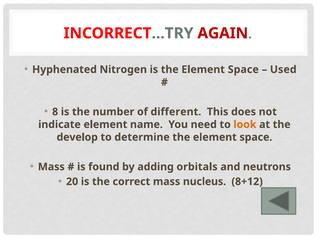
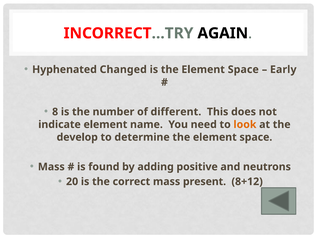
AGAIN colour: red -> black
Nitrogen: Nitrogen -> Changed
Used: Used -> Early
orbitals: orbitals -> positive
nucleus: nucleus -> present
